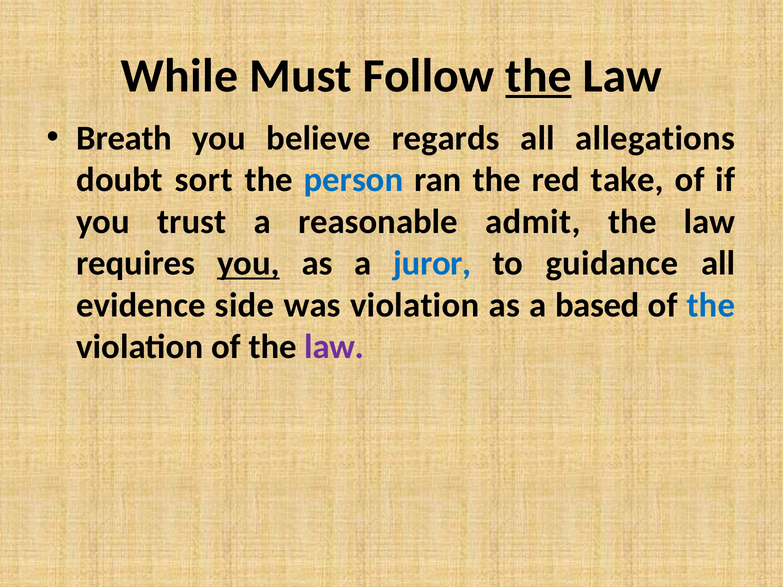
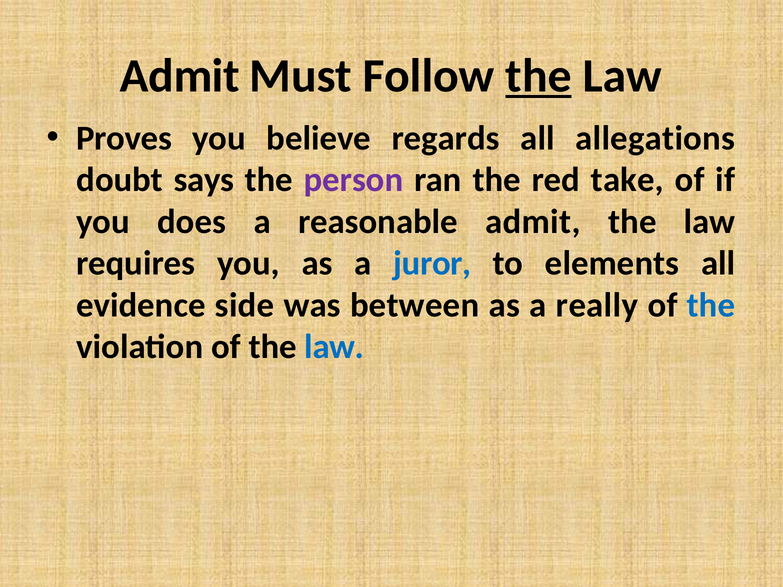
While at (179, 76): While -> Admit
Breath: Breath -> Proves
sort: sort -> says
person colour: blue -> purple
trust: trust -> does
you at (248, 263) underline: present -> none
guidance: guidance -> elements
was violation: violation -> between
based: based -> really
law at (334, 347) colour: purple -> blue
